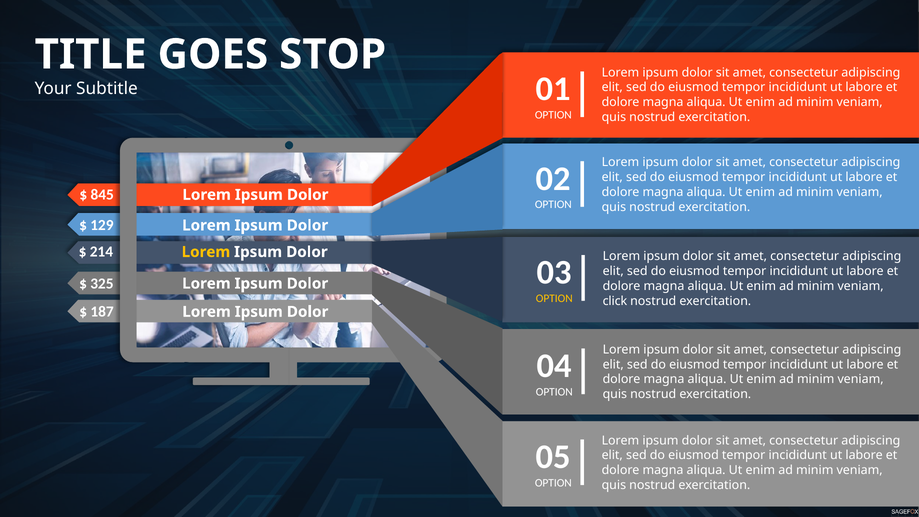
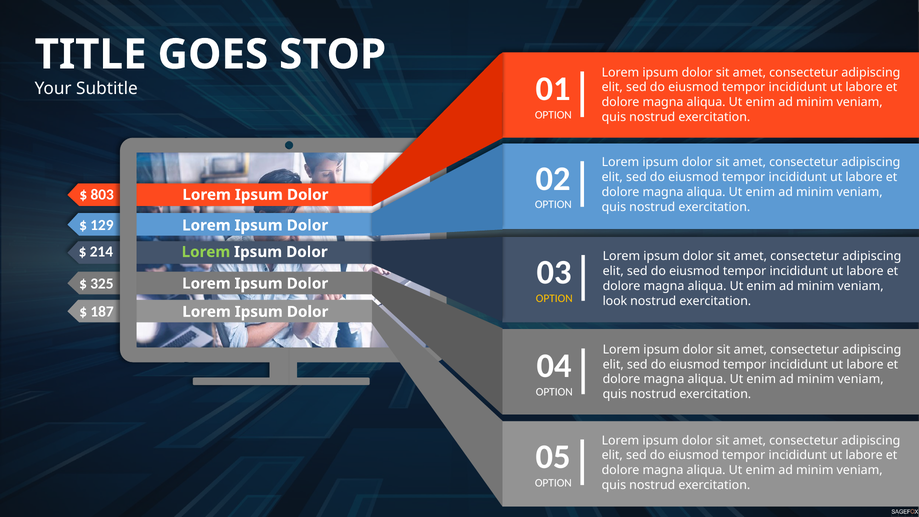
845: 845 -> 803
Lorem at (206, 252) colour: yellow -> light green
click: click -> look
